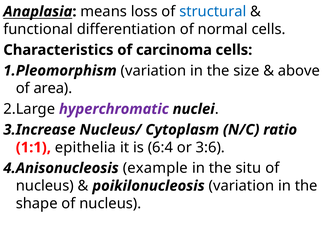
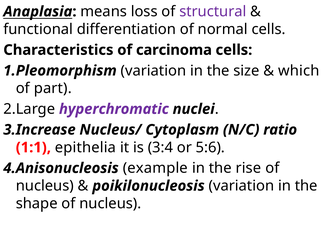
structural colour: blue -> purple
above: above -> which
area: area -> part
6:4: 6:4 -> 3:4
3:6: 3:6 -> 5:6
situ: situ -> rise
